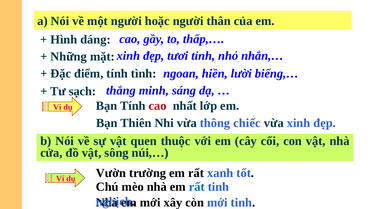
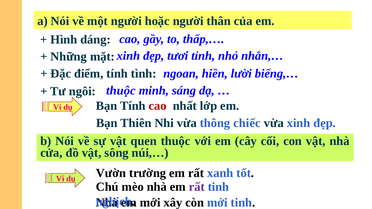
thắng at (121, 91): thắng -> thuộc
sạch: sạch -> ngôi
rất at (197, 187) colour: blue -> purple
